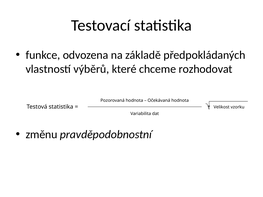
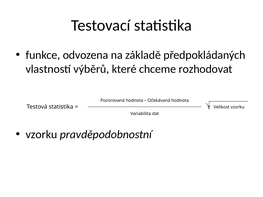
změnu at (42, 135): změnu -> vzorku
